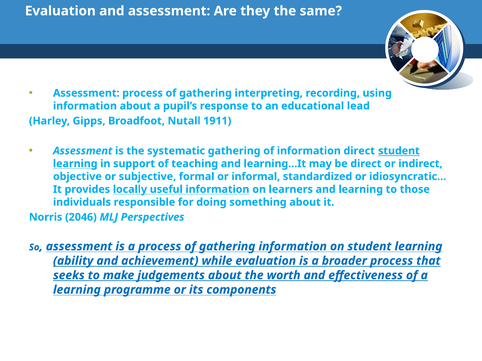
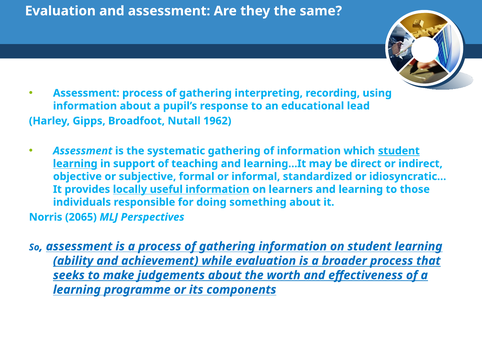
1911: 1911 -> 1962
information direct: direct -> which
2046: 2046 -> 2065
